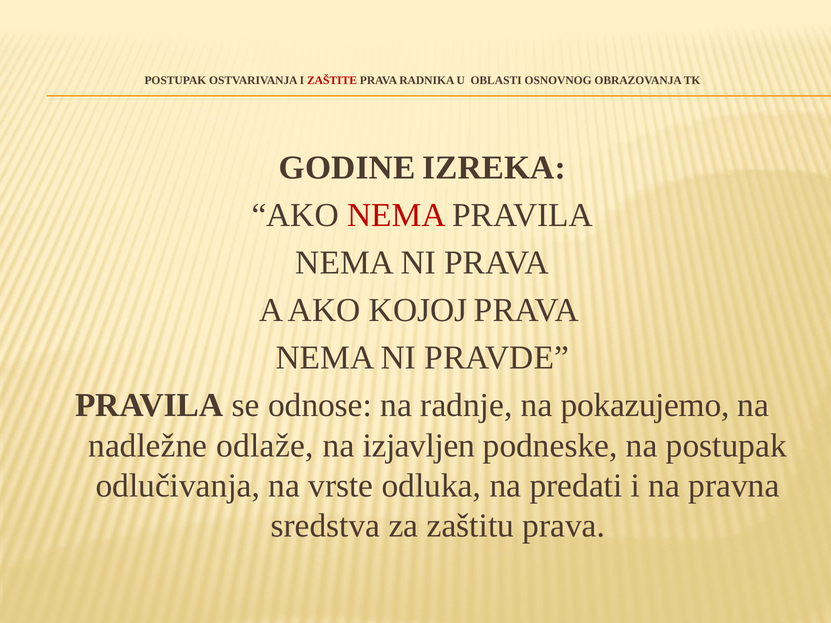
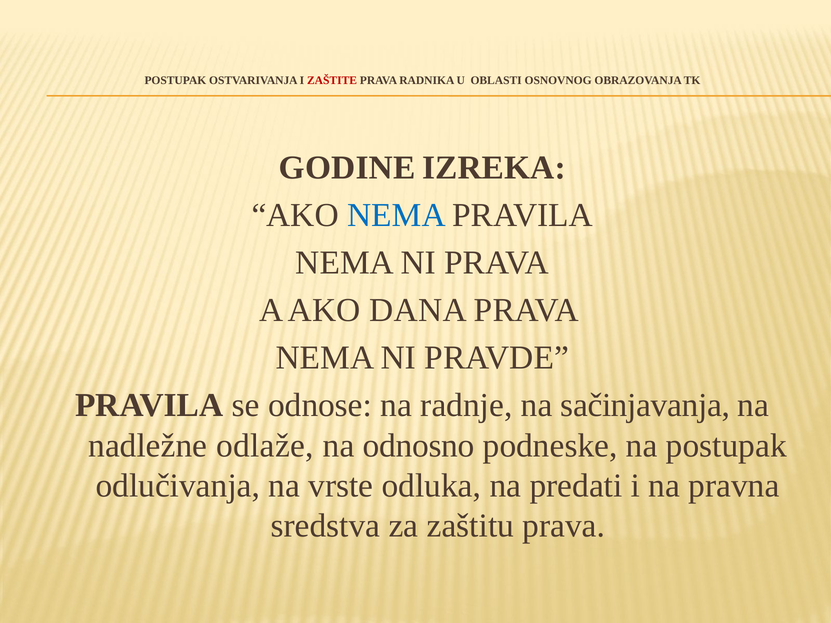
NEMA at (396, 215) colour: red -> blue
KOJOJ: KOJOJ -> DANA
pokazujemo: pokazujemo -> sačinjavanja
izjavljen: izjavljen -> odnosno
